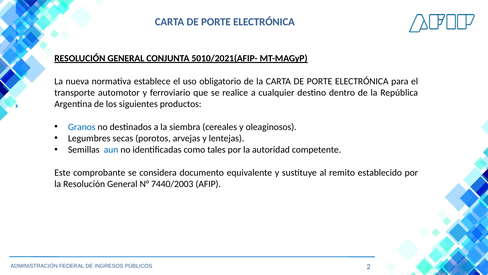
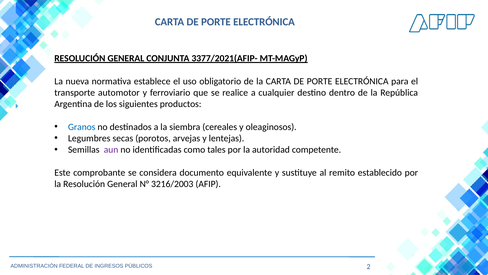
5010/2021(AFIP-: 5010/2021(AFIP- -> 3377/2021(AFIP-
aun colour: blue -> purple
7440/2003: 7440/2003 -> 3216/2003
